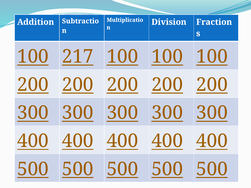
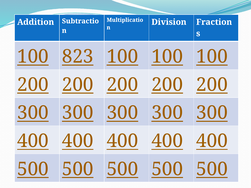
217: 217 -> 823
